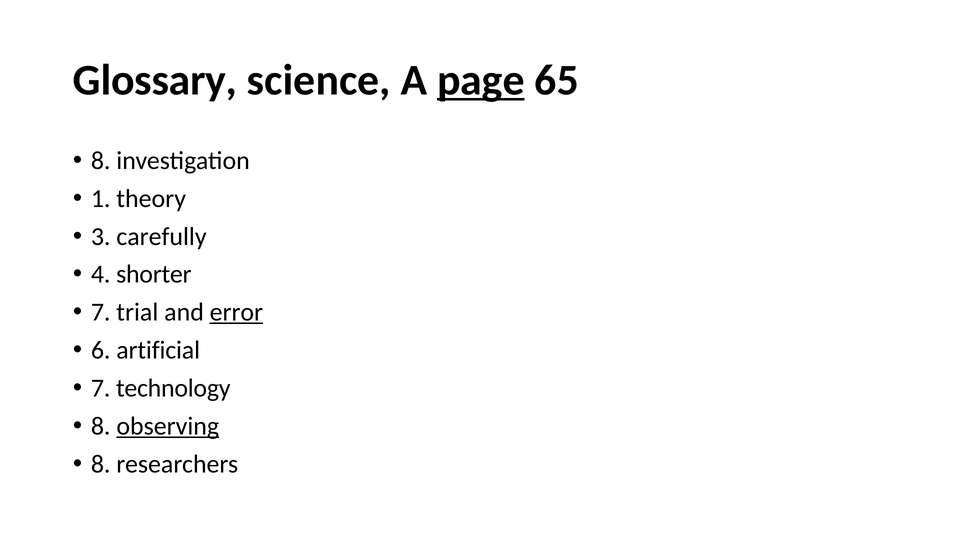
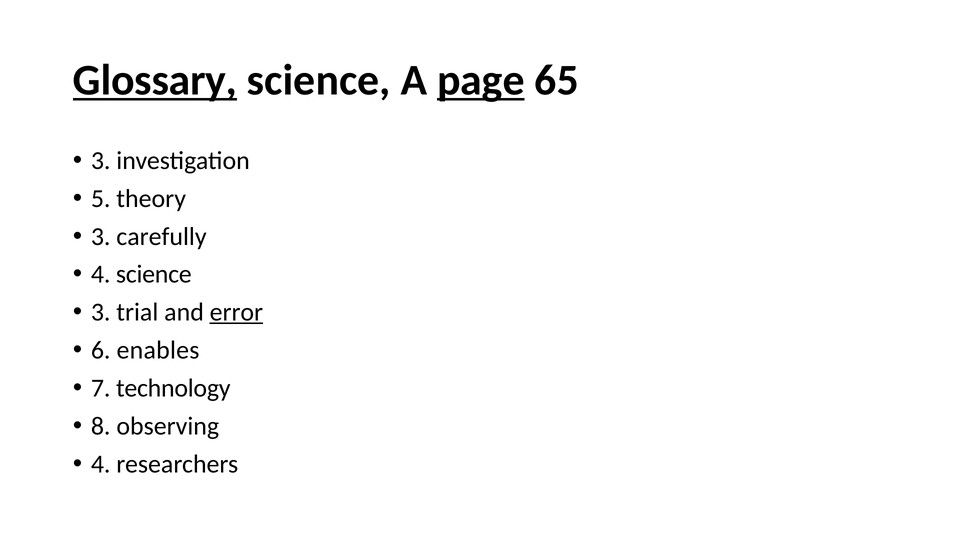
Glossary underline: none -> present
8 at (101, 161): 8 -> 3
1: 1 -> 5
4 shorter: shorter -> science
7 at (101, 313): 7 -> 3
artificial: artificial -> enables
observing underline: present -> none
8 at (101, 464): 8 -> 4
